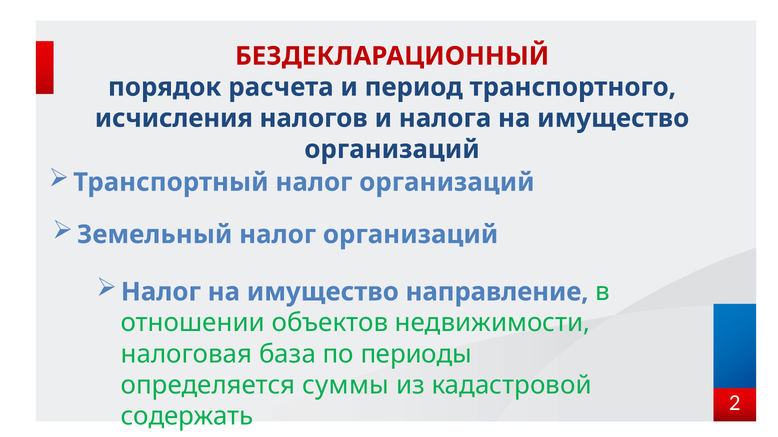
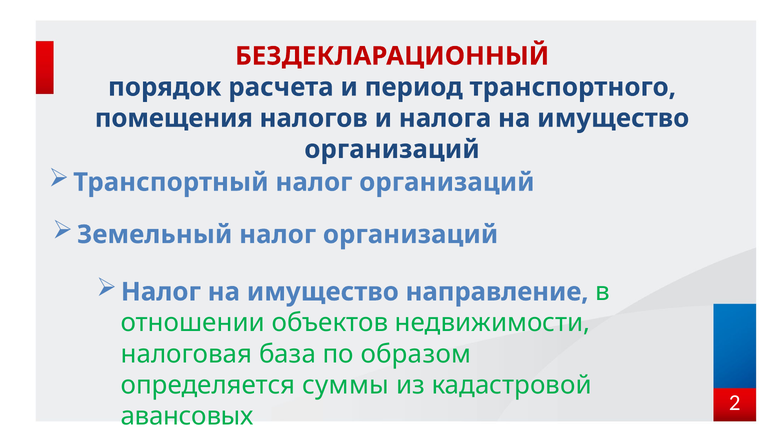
исчисления: исчисления -> помещения
периоды: периоды -> образом
содержать: содержать -> авансовых
